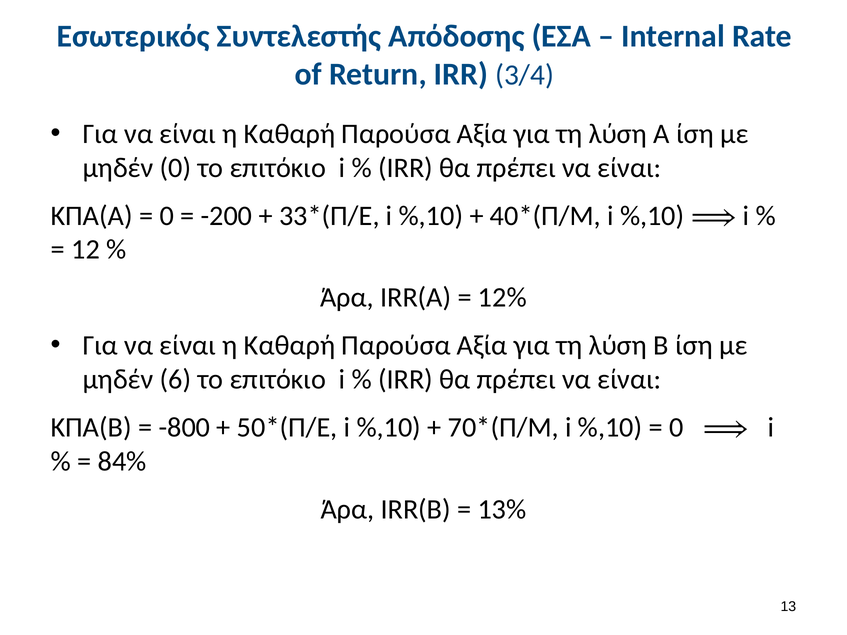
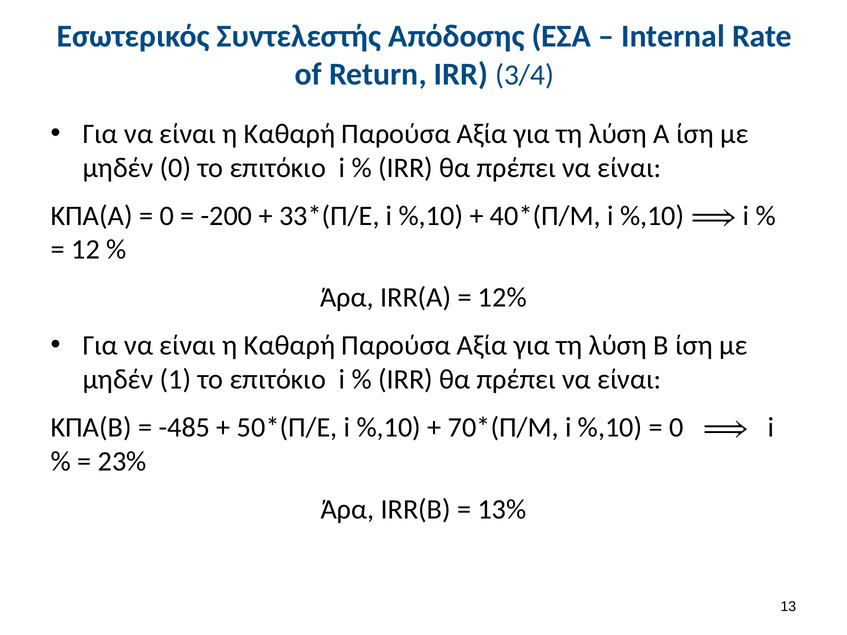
6: 6 -> 1
-800: -800 -> -485
84%: 84% -> 23%
